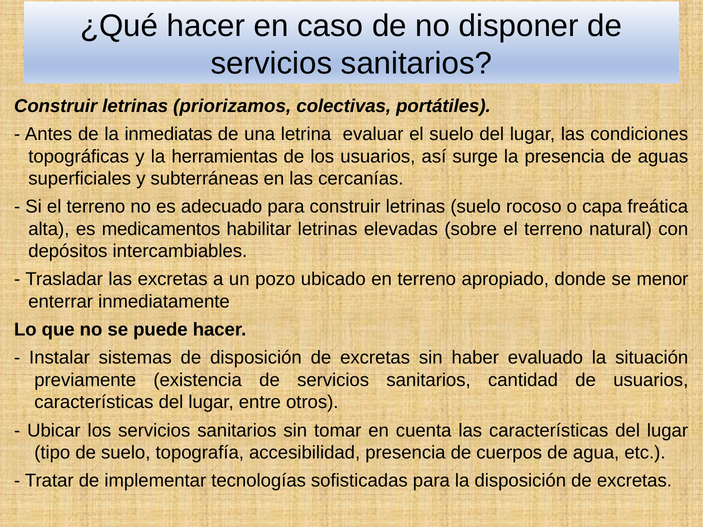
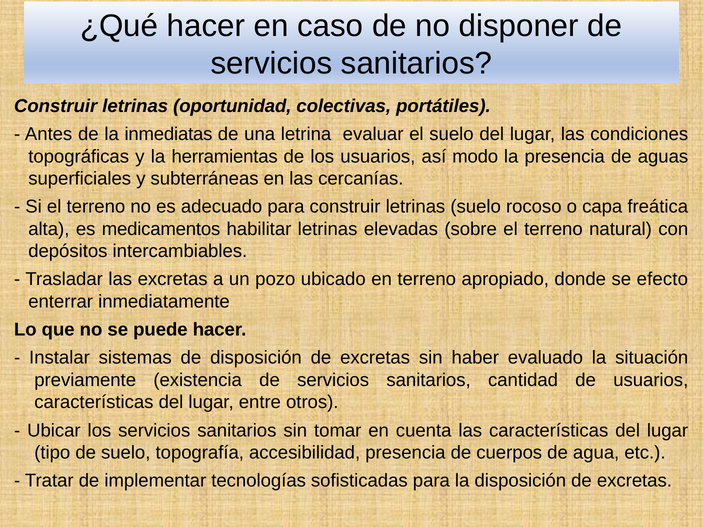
priorizamos: priorizamos -> oportunidad
surge: surge -> modo
menor: menor -> efecto
